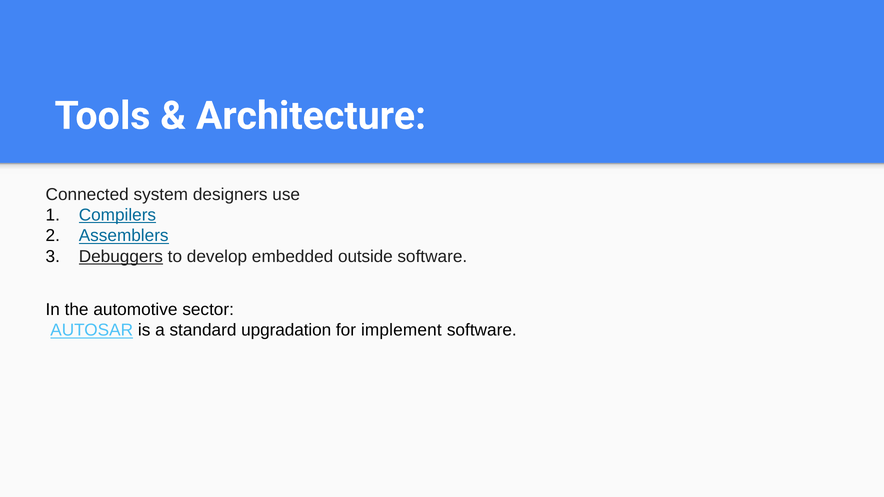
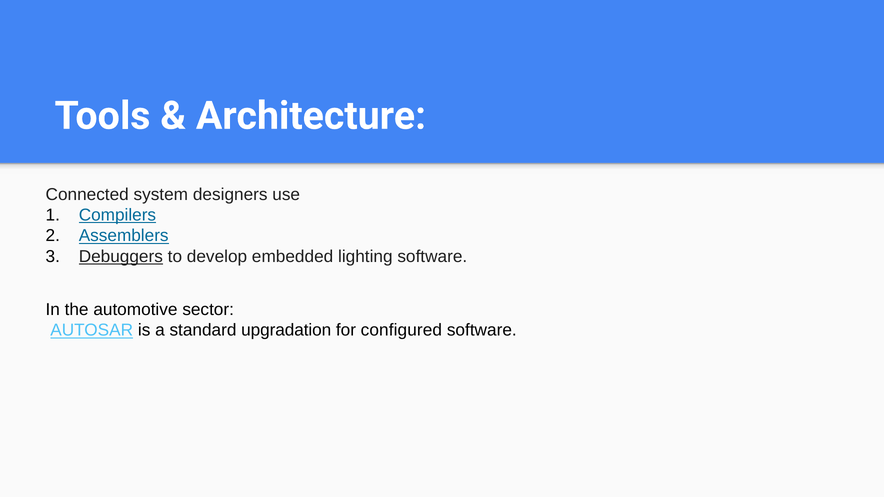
outside: outside -> lighting
implement: implement -> configured
